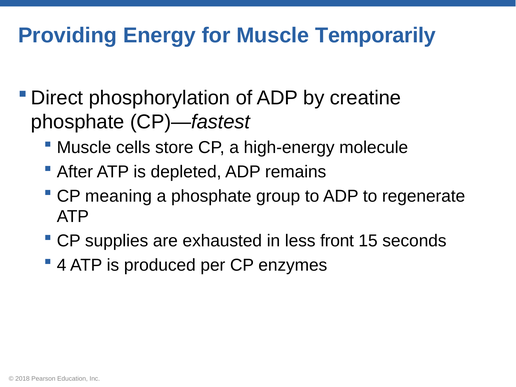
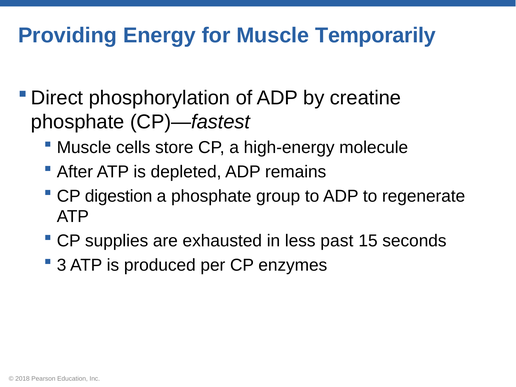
meaning: meaning -> digestion
front: front -> past
4: 4 -> 3
